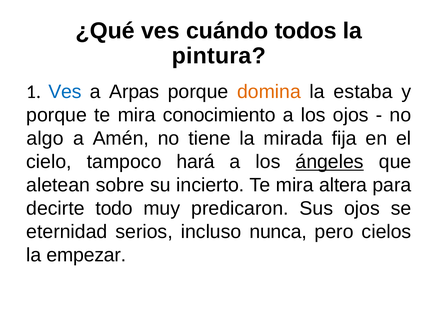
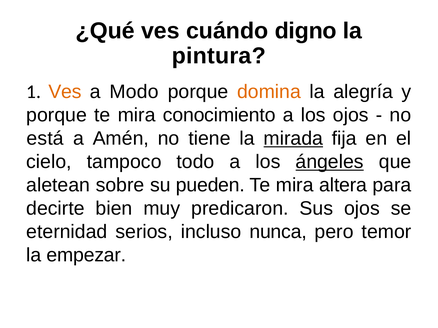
todos: todos -> digno
Ves at (65, 92) colour: blue -> orange
Arpas: Arpas -> Modo
estaba: estaba -> alegría
algo: algo -> está
mirada underline: none -> present
hará: hará -> todo
incierto: incierto -> pueden
todo: todo -> bien
cielos: cielos -> temor
